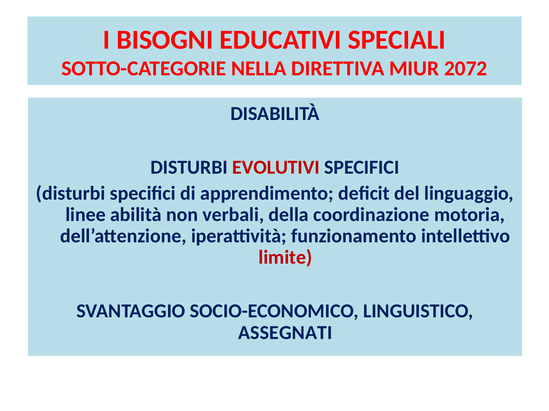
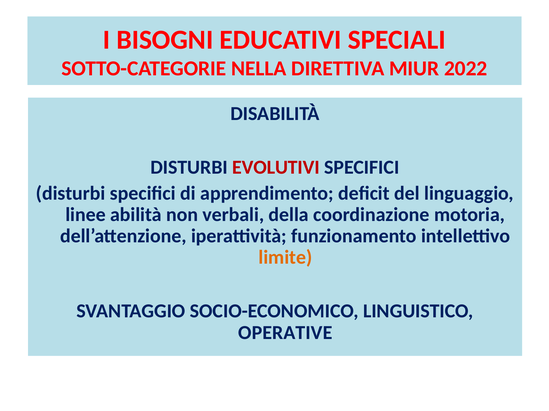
2072: 2072 -> 2022
limite colour: red -> orange
ASSEGNATI: ASSEGNATI -> OPERATIVE
